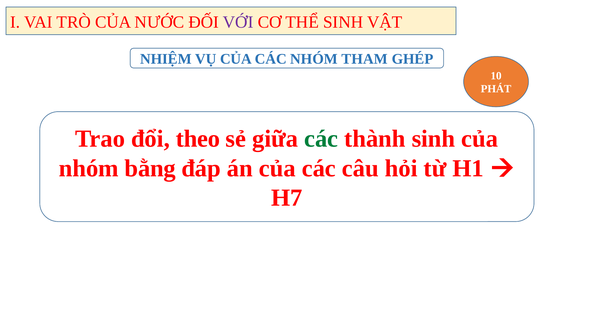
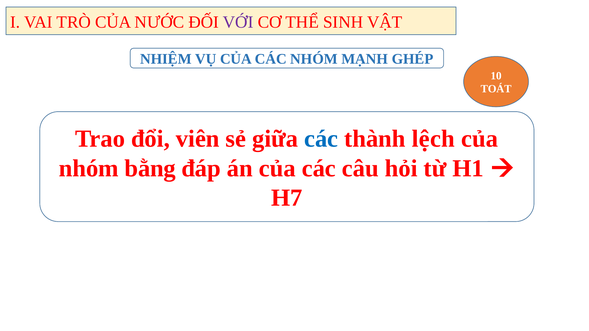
THAM: THAM -> MẠNH
PHÁT: PHÁT -> TOÁT
theo: theo -> viên
các at (321, 139) colour: green -> blue
thành sinh: sinh -> lệch
